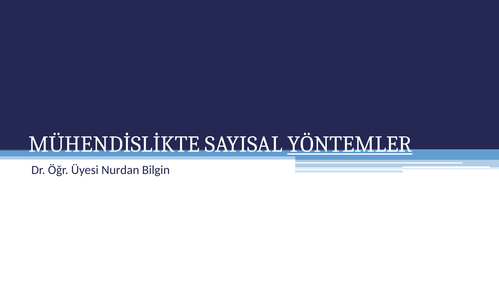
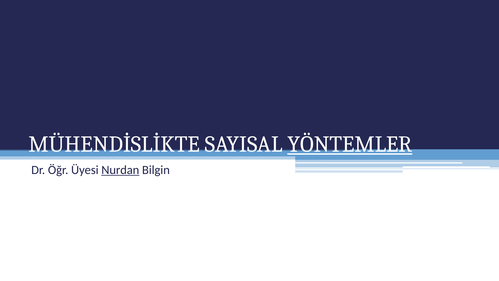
Nurdan underline: none -> present
